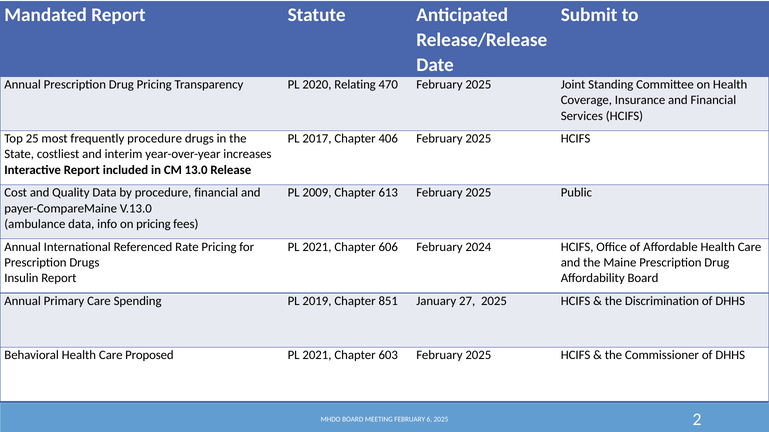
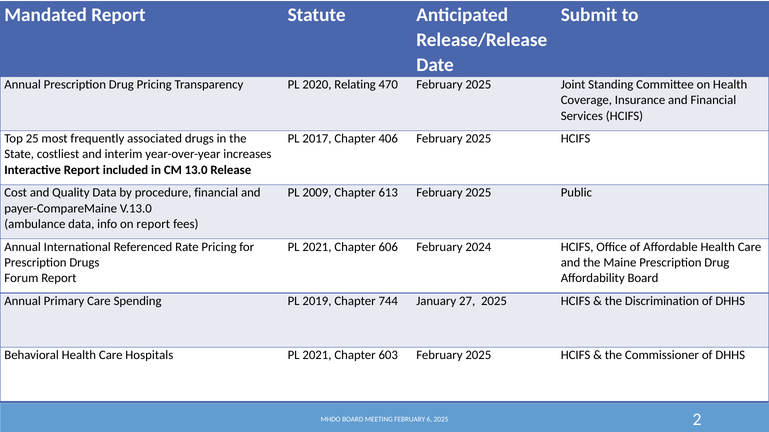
frequently procedure: procedure -> associated
on pricing: pricing -> report
Insulin: Insulin -> Forum
851: 851 -> 744
Proposed: Proposed -> Hospitals
